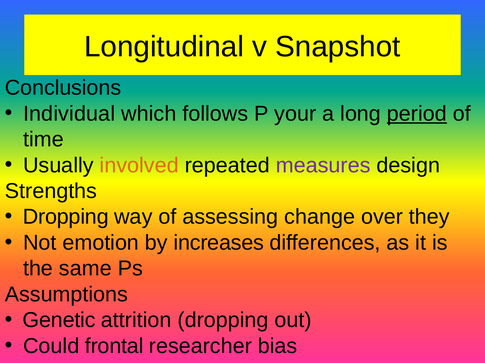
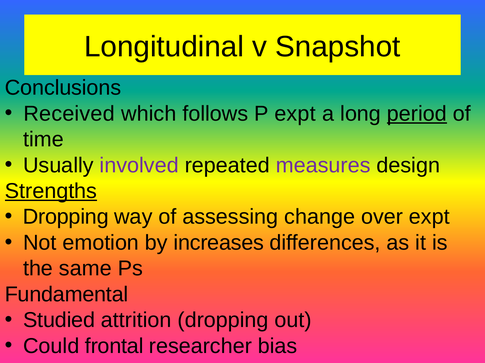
Individual: Individual -> Received
P your: your -> expt
involved colour: orange -> purple
Strengths underline: none -> present
over they: they -> expt
Assumptions: Assumptions -> Fundamental
Genetic: Genetic -> Studied
